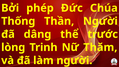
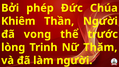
Thống: Thống -> Khiêm
dâng: dâng -> vong
